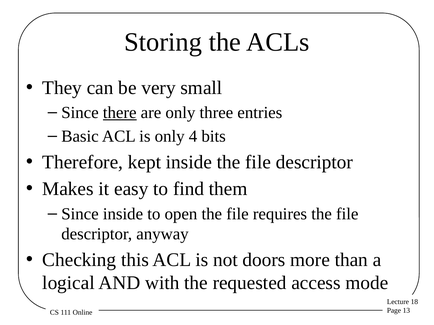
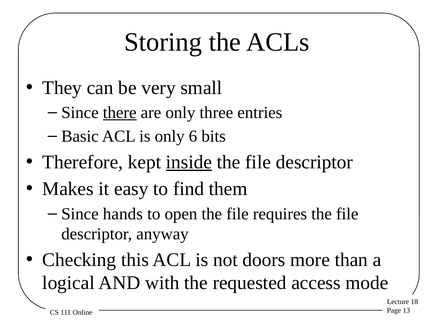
4: 4 -> 6
inside at (189, 162) underline: none -> present
Since inside: inside -> hands
